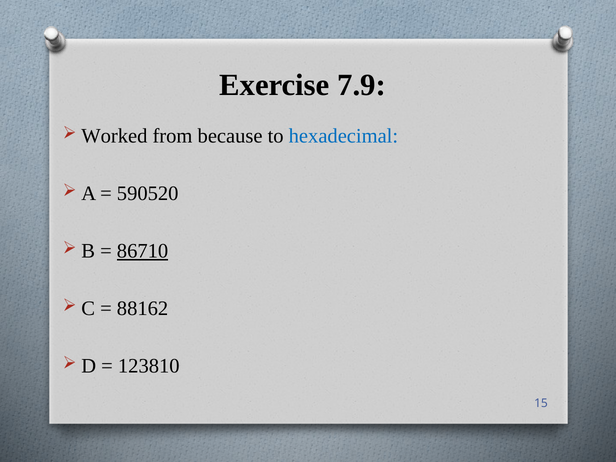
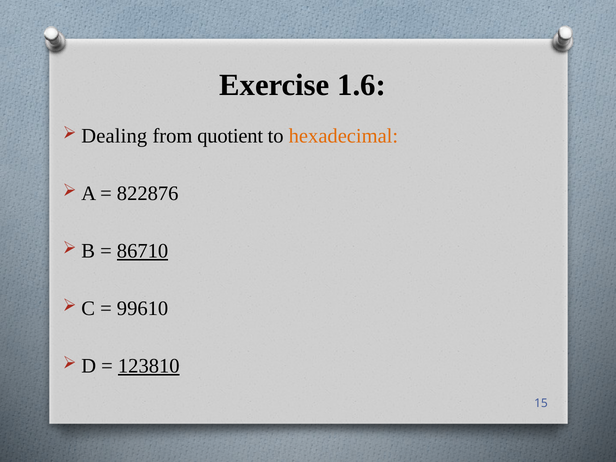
7.9: 7.9 -> 1.6
Worked: Worked -> Dealing
because: because -> quotient
hexadecimal colour: blue -> orange
590520: 590520 -> 822876
88162: 88162 -> 99610
123810 underline: none -> present
